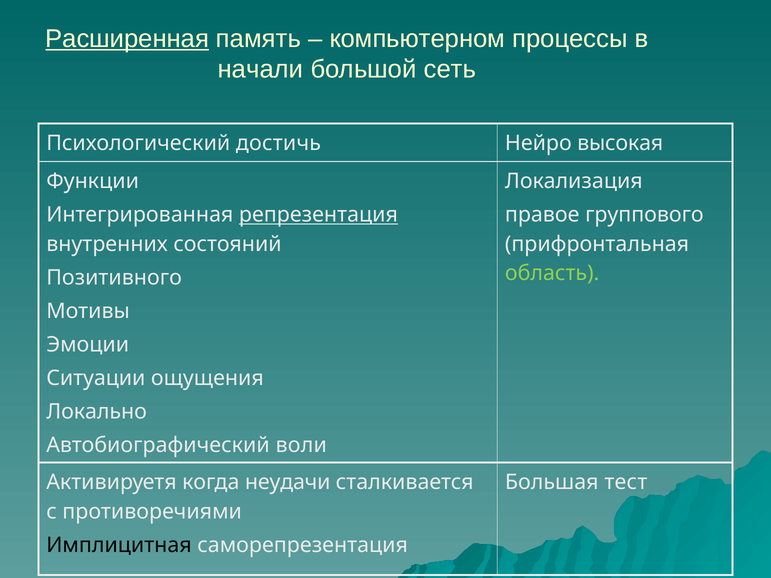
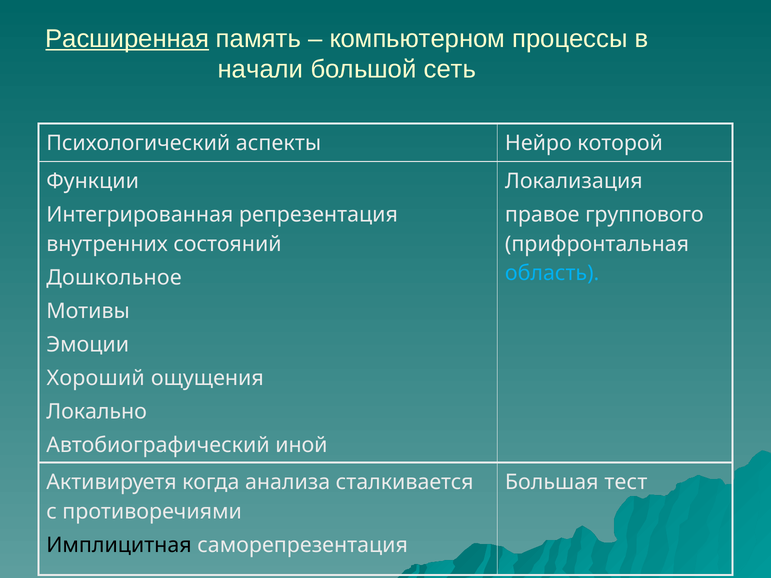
достичь: достичь -> аспекты
высокая: высокая -> которой
репрезентация underline: present -> none
область colour: light green -> light blue
Позитивного: Позитивного -> Дошкольное
Ситуации: Ситуации -> Хороший
воли: воли -> иной
неудачи: неудачи -> анализа
